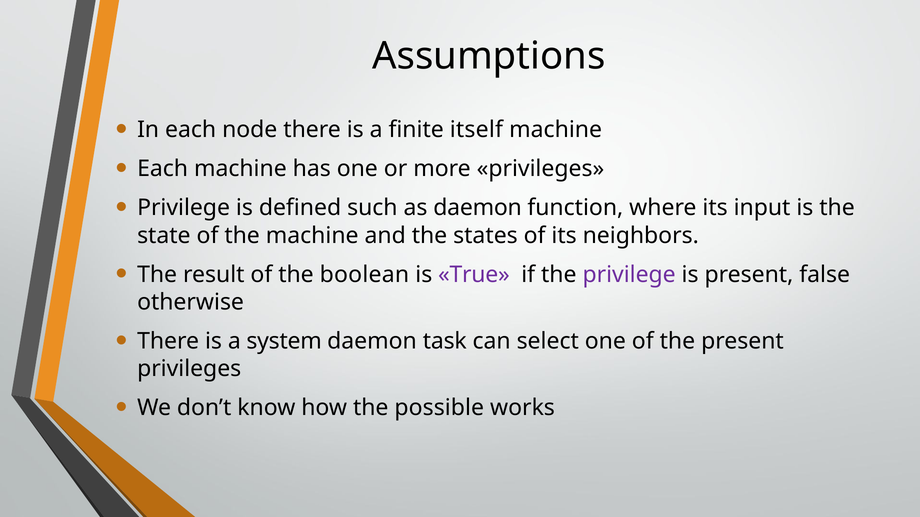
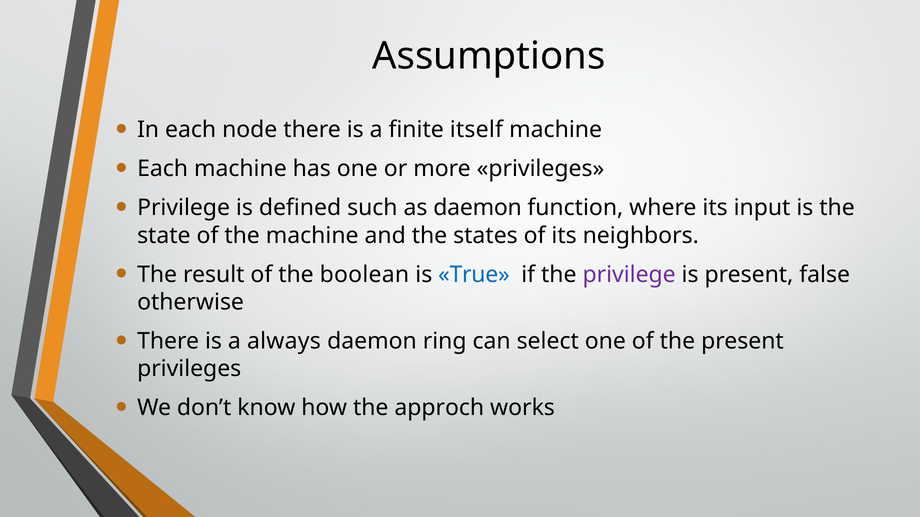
True colour: purple -> blue
system: system -> always
task: task -> ring
possible: possible -> approch
